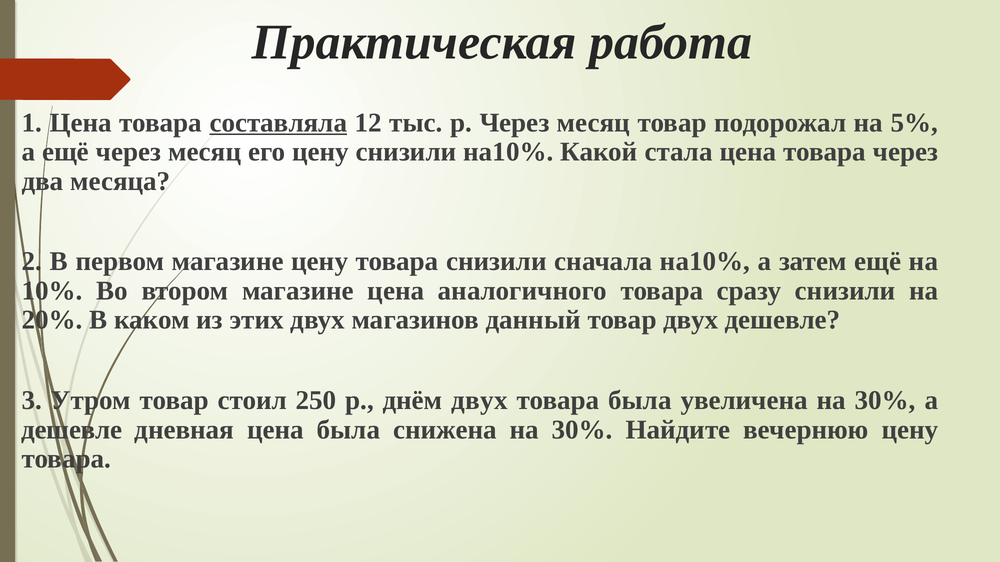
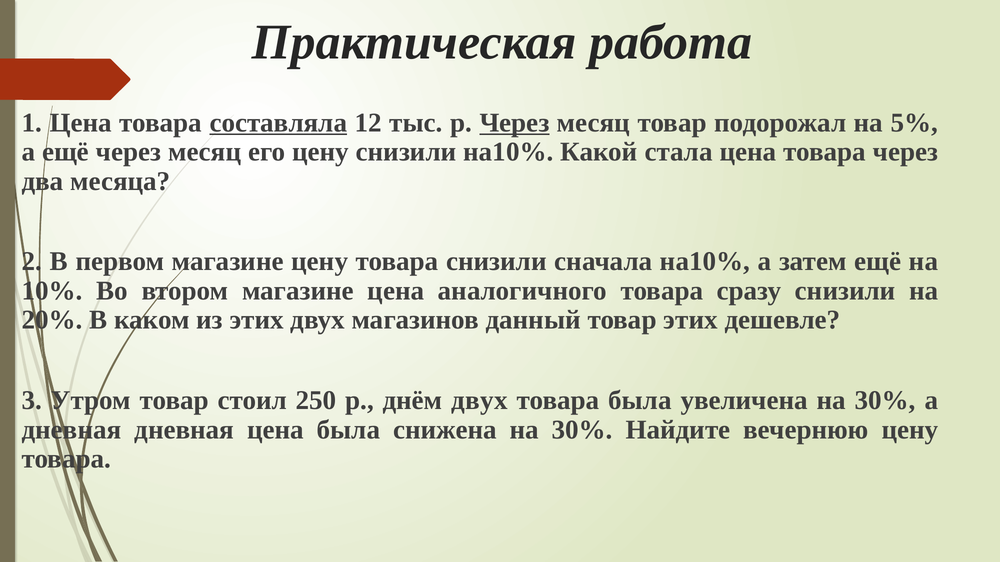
Через at (514, 123) underline: none -> present
товар двух: двух -> этих
дешевле at (72, 430): дешевле -> дневная
